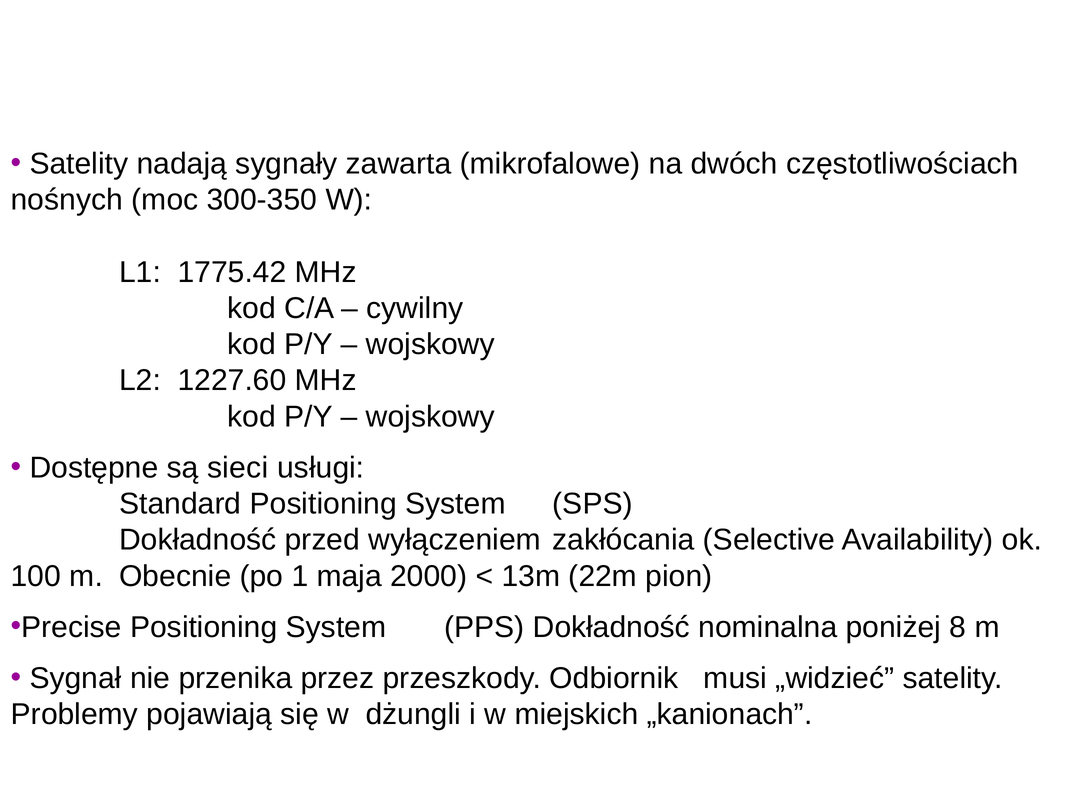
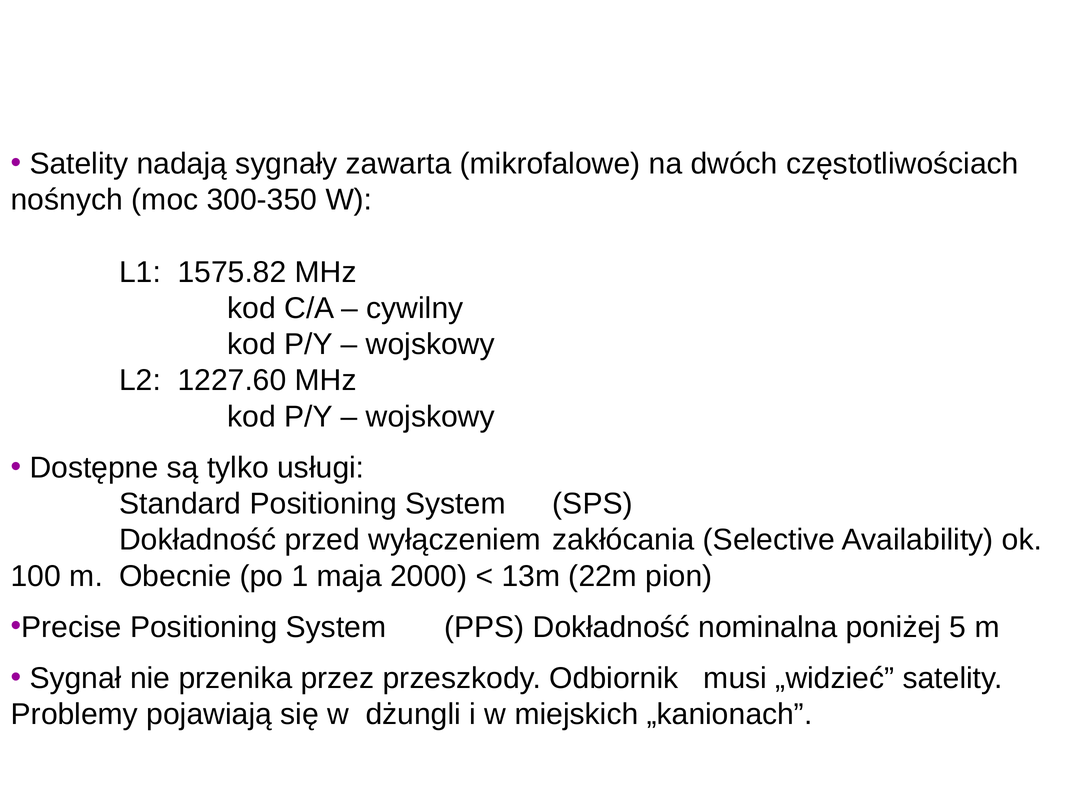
1775.42: 1775.42 -> 1575.82
sieci: sieci -> tylko
8: 8 -> 5
